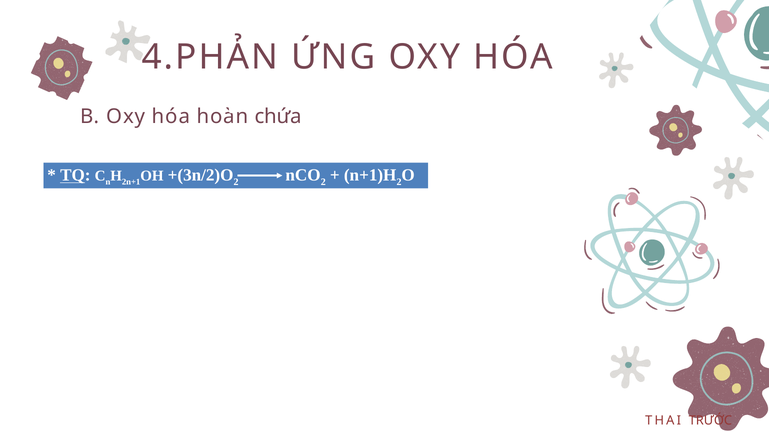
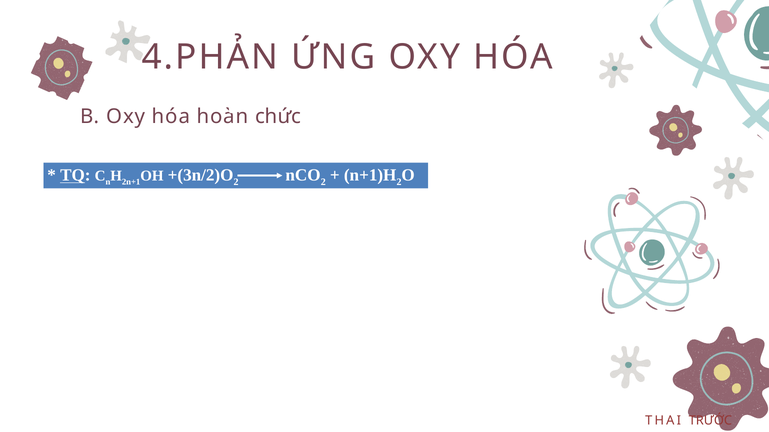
chứa: chứa -> chức
